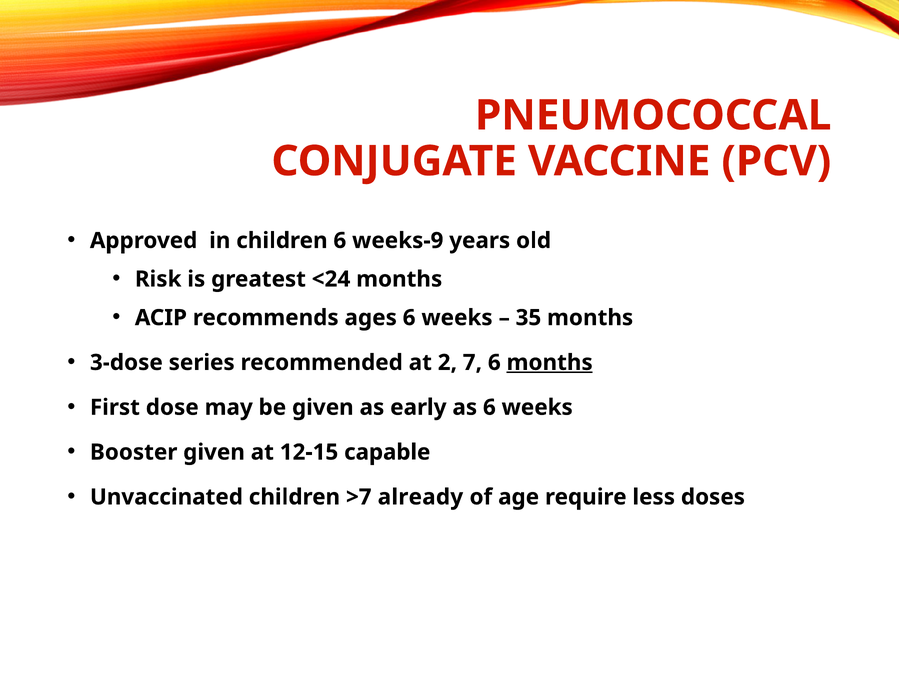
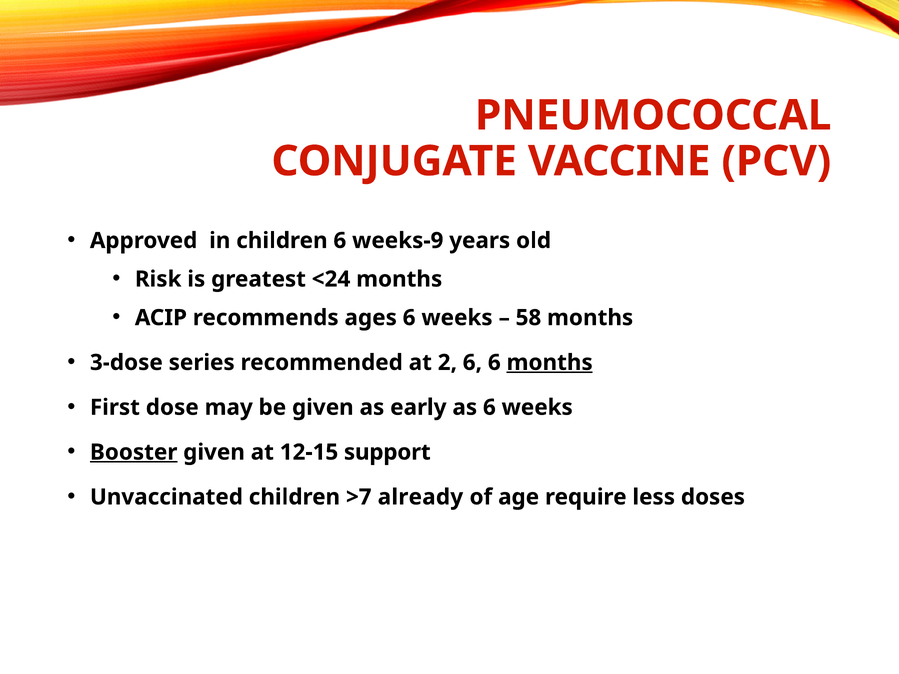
35: 35 -> 58
2 7: 7 -> 6
Booster underline: none -> present
capable: capable -> support
